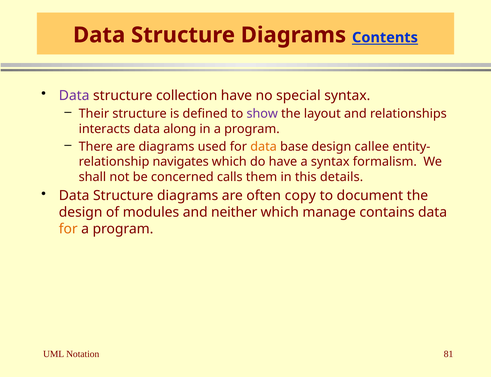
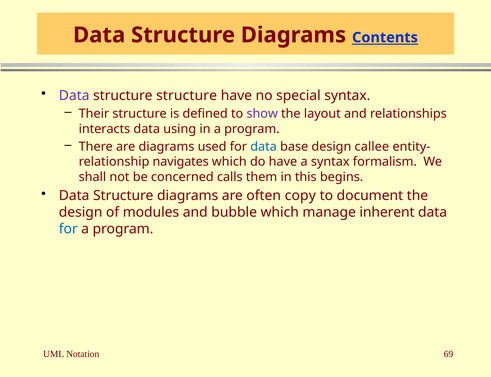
structure collection: collection -> structure
along: along -> using
data at (264, 147) colour: orange -> blue
details: details -> begins
neither: neither -> bubble
contains: contains -> inherent
for at (68, 229) colour: orange -> blue
81: 81 -> 69
